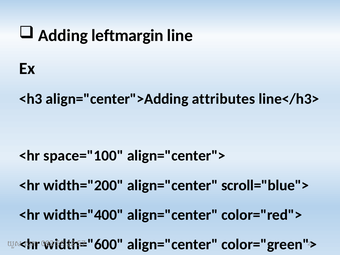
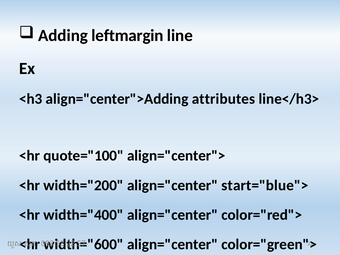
space="100: space="100 -> quote="100
scroll="blue">: scroll="blue"> -> start="blue">
